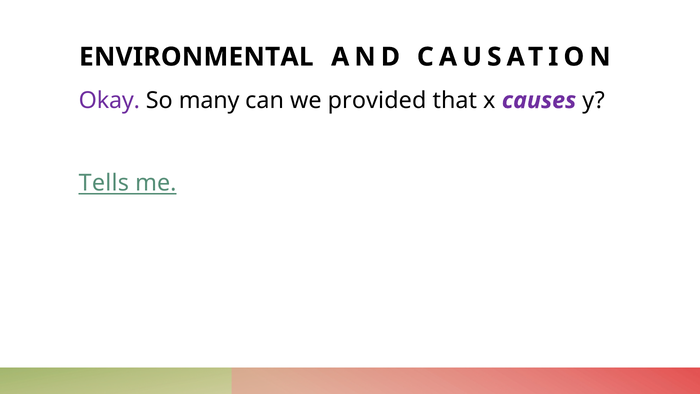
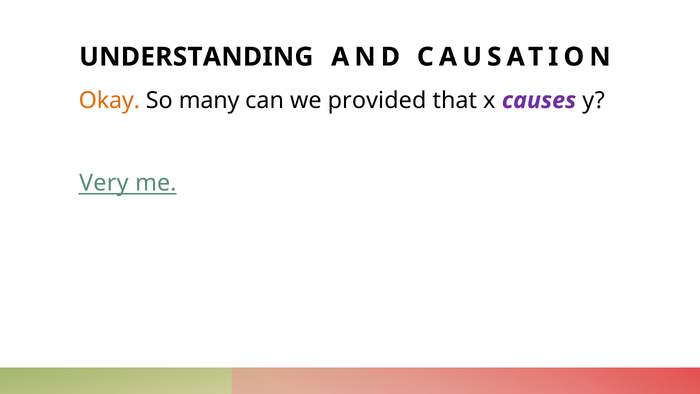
ENVIRONMENTAL: ENVIRONMENTAL -> UNDERSTANDING
Okay colour: purple -> orange
Tells: Tells -> Very
